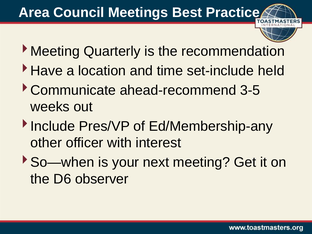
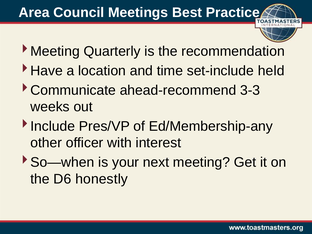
3-5: 3-5 -> 3-3
observer: observer -> honestly
